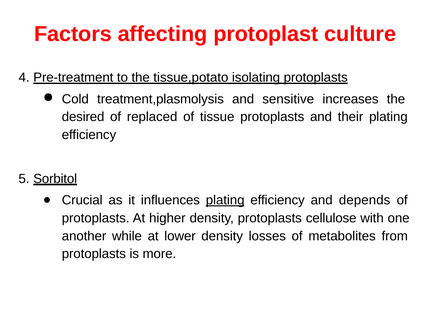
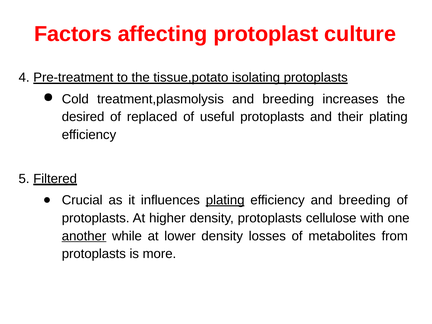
treatment,plasmolysis and sensitive: sensitive -> breeding
tissue: tissue -> useful
Sorbitol: Sorbitol -> Filtered
efficiency and depends: depends -> breeding
another underline: none -> present
